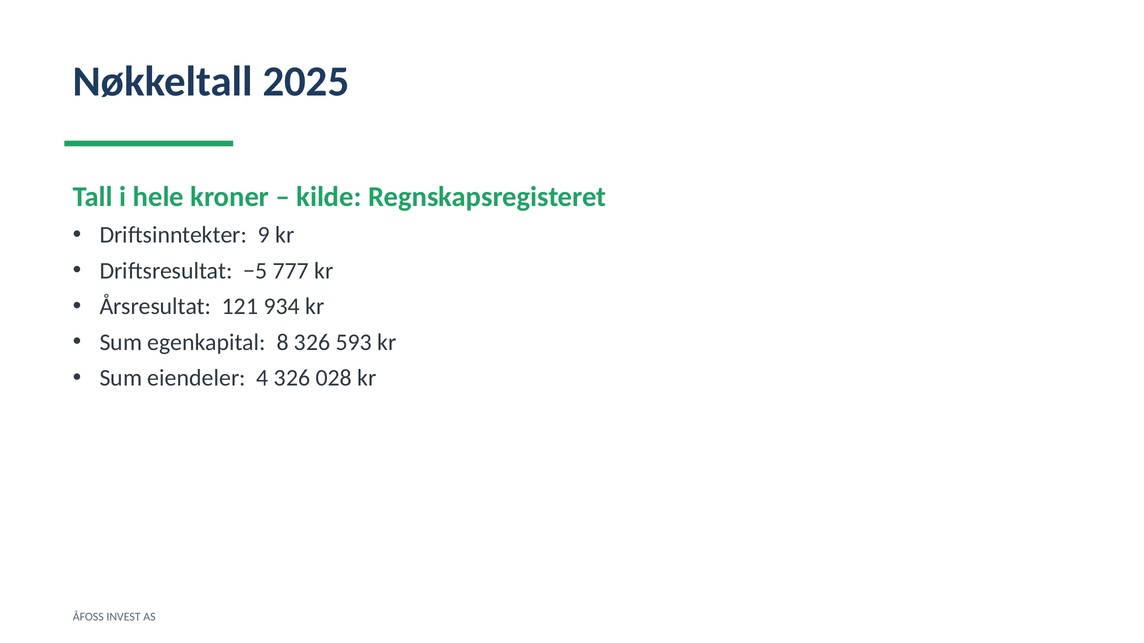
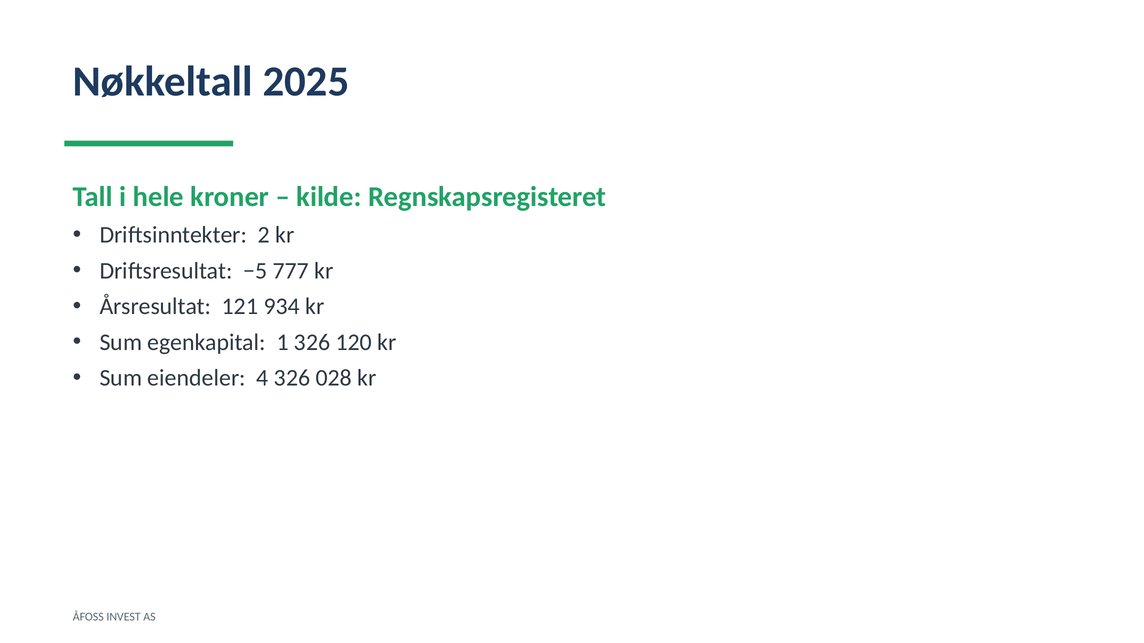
9: 9 -> 2
8: 8 -> 1
593: 593 -> 120
